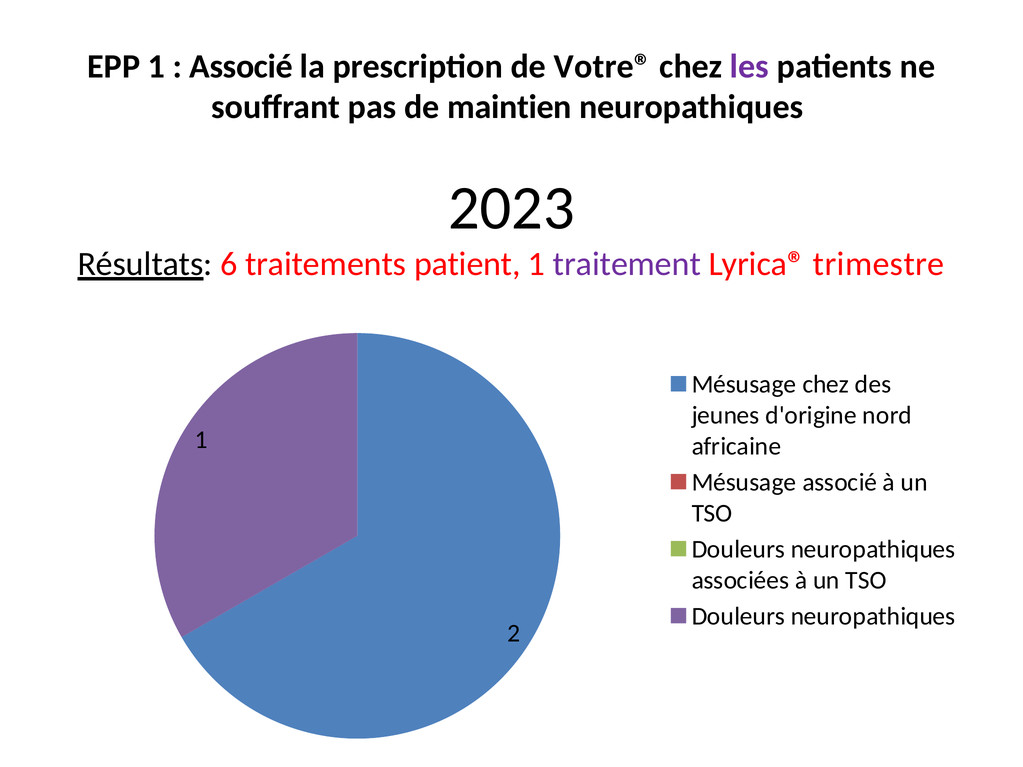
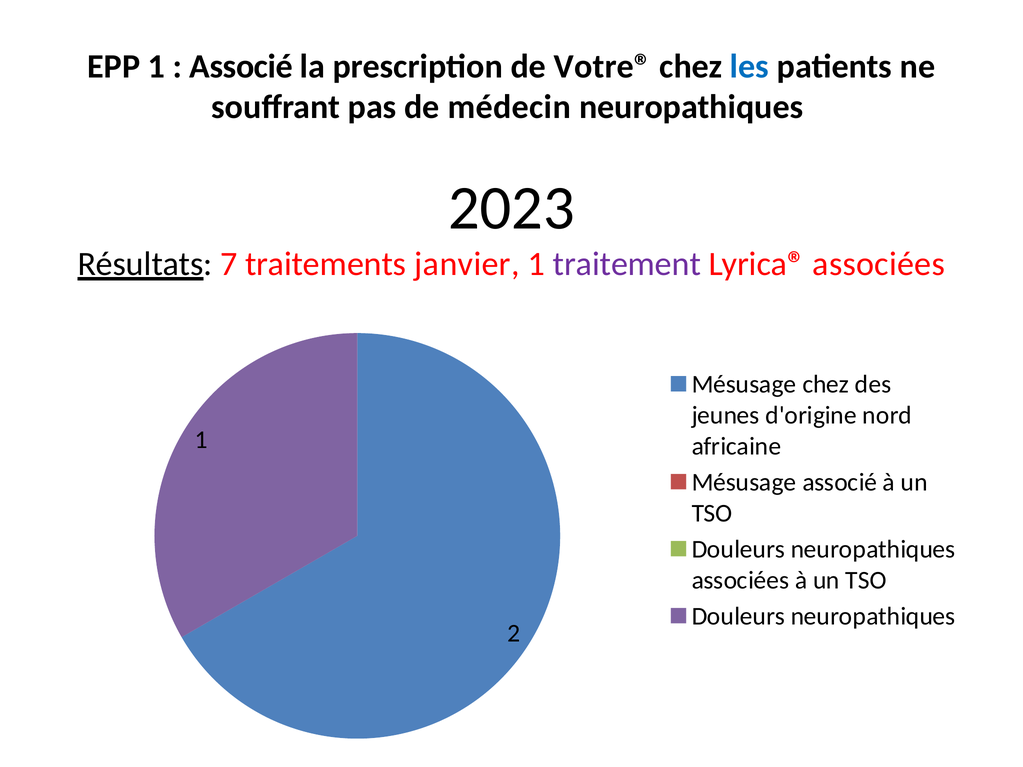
les colour: purple -> blue
maintien: maintien -> médecin
6: 6 -> 7
patient: patient -> janvier
Lyrica® trimestre: trimestre -> associées
